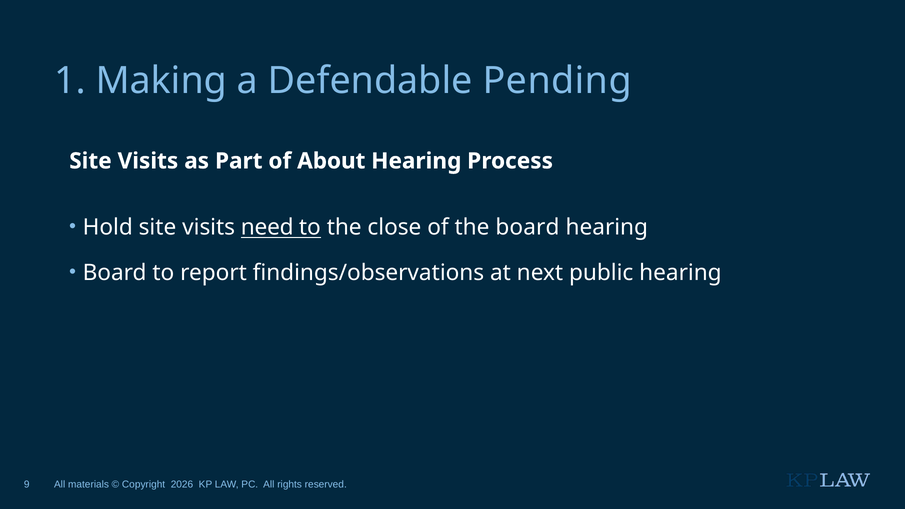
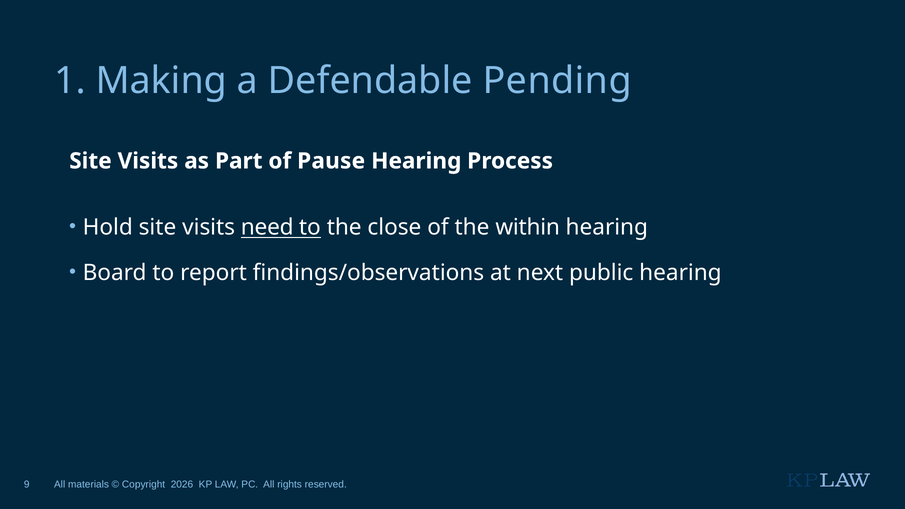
About: About -> Pause
the board: board -> within
